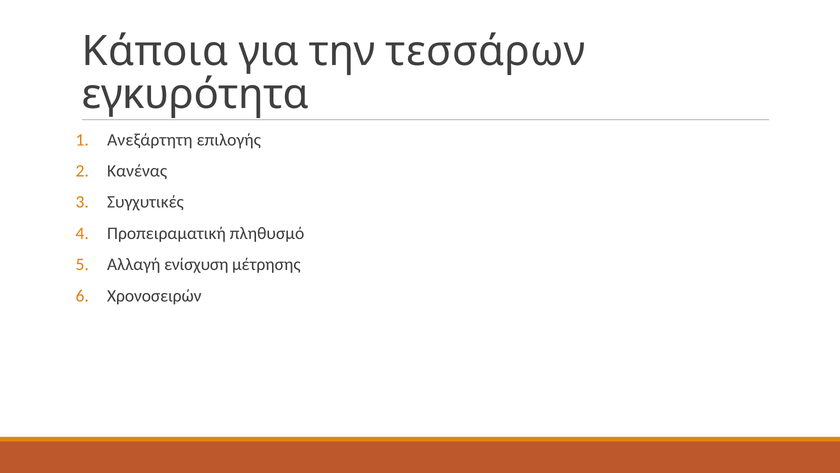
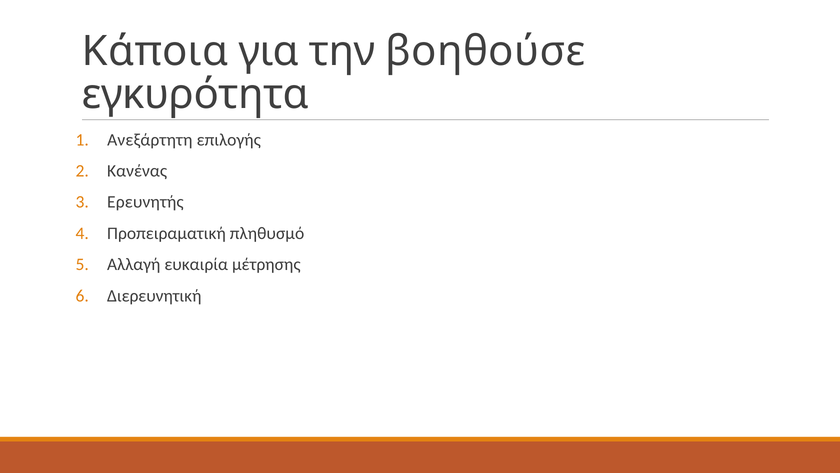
τεσσάρων: τεσσάρων -> βοηθούσε
Συγχυτικές: Συγχυτικές -> Ερευνητής
ενίσχυση: ενίσχυση -> ευκαιρία
Χρονοσειρών: Χρονοσειρών -> Διερευνητική
